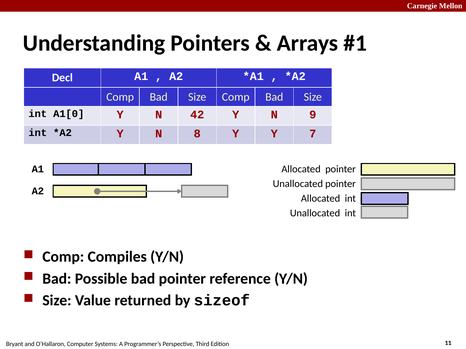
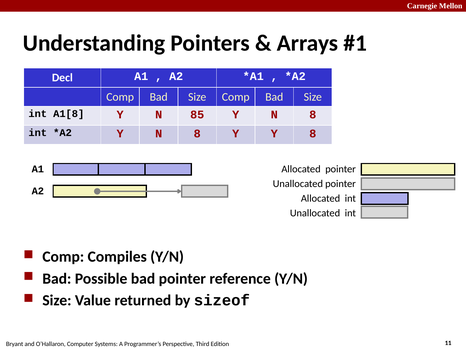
A1[0: A1[0 -> A1[8
42: 42 -> 85
9 at (313, 115): 9 -> 8
Y 7: 7 -> 8
